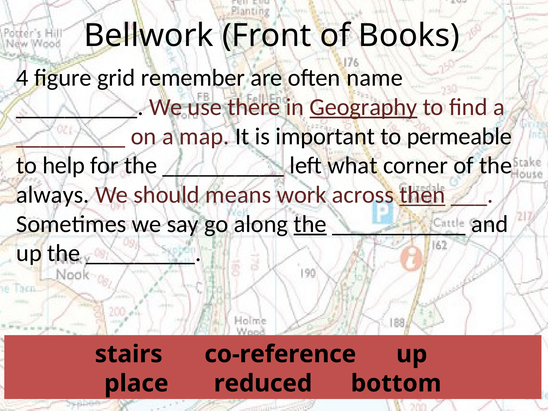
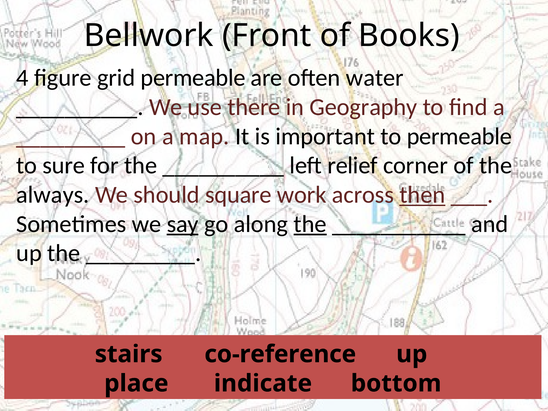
grid remember: remember -> permeable
name: name -> water
Geography underline: present -> none
help: help -> sure
what: what -> relief
means: means -> square
say underline: none -> present
reduced: reduced -> indicate
